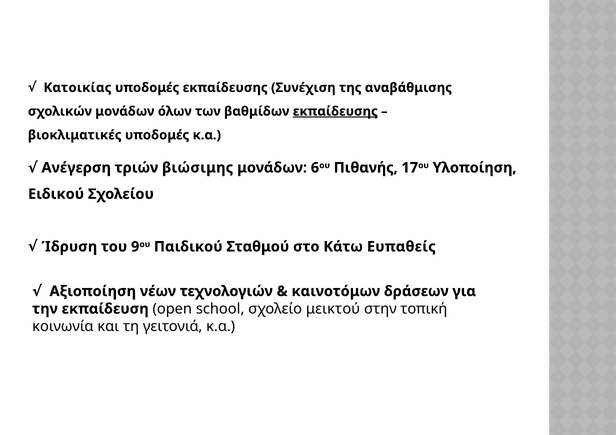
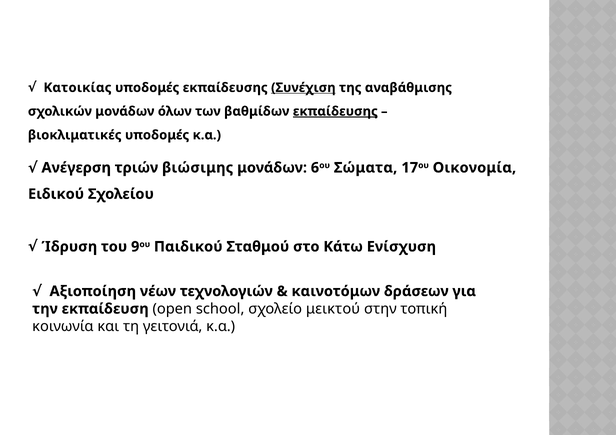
Συνέχιση underline: none -> present
Πιθανής: Πιθανής -> Σώματα
Υλοποίηση: Υλοποίηση -> Οικονομία
Ευπαθείς: Ευπαθείς -> Ενίσχυση
